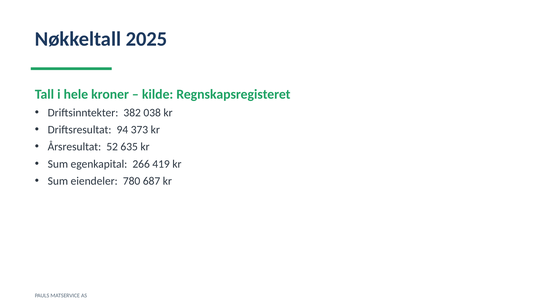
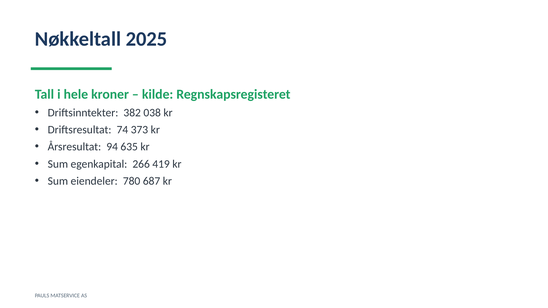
94: 94 -> 74
52: 52 -> 94
